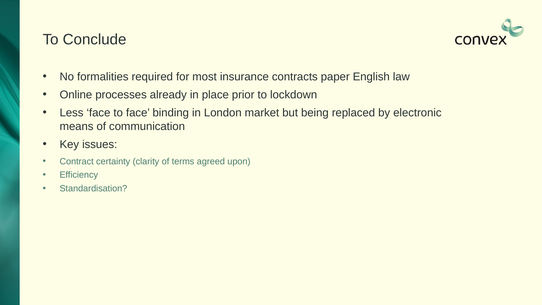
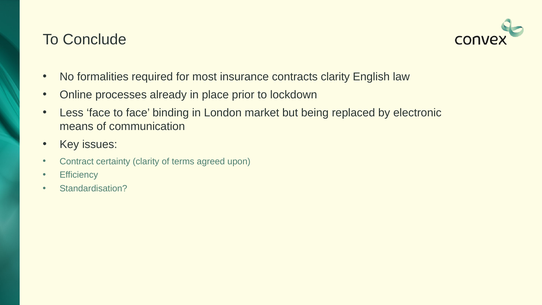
contracts paper: paper -> clarity
